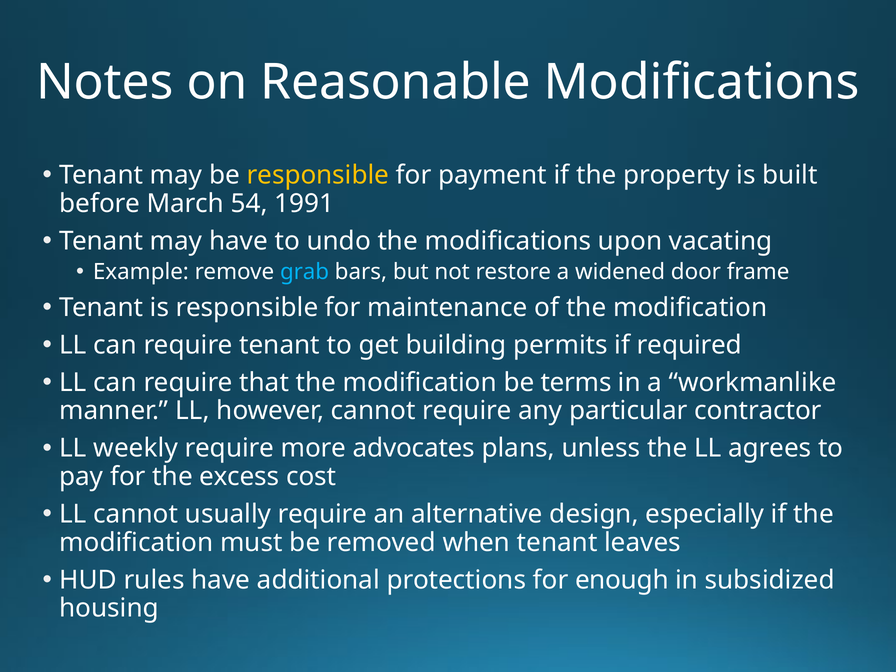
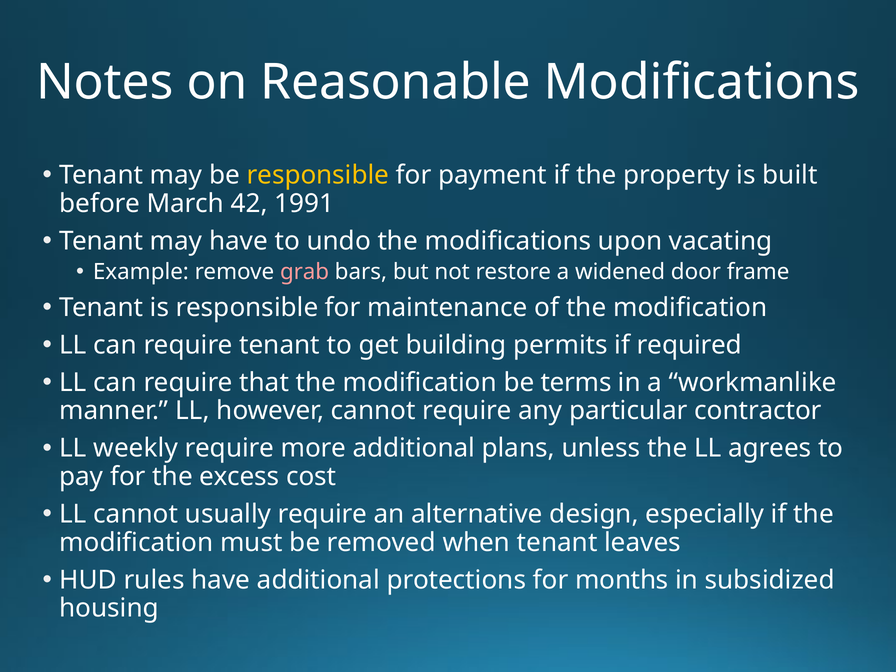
54: 54 -> 42
grab colour: light blue -> pink
more advocates: advocates -> additional
enough: enough -> months
